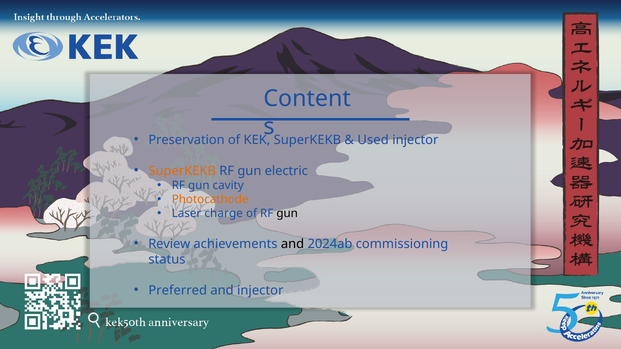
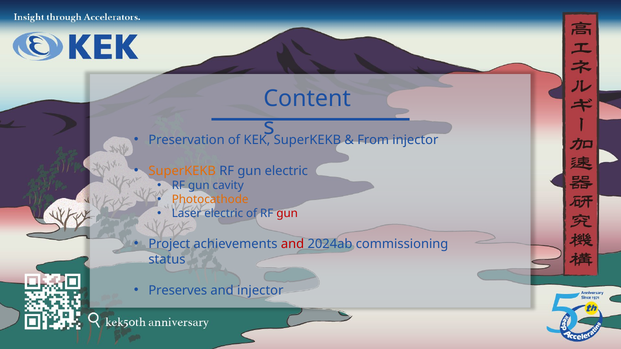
Used: Used -> From
Laser charge: charge -> electric
gun at (287, 214) colour: black -> red
Review: Review -> Project
and at (293, 244) colour: black -> red
Preferred: Preferred -> Preserves
